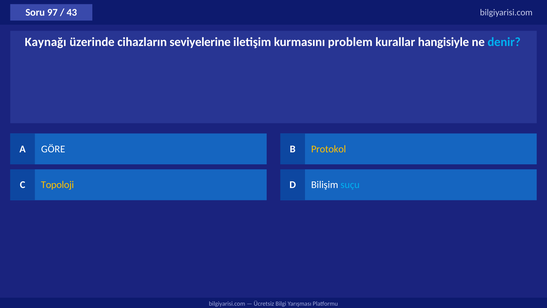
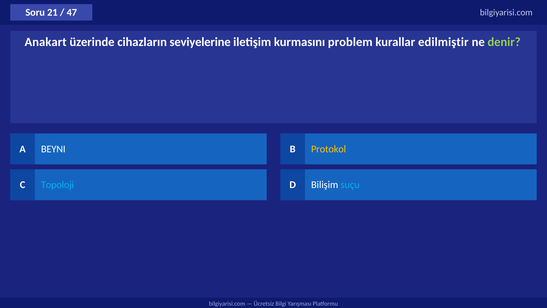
97: 97 -> 21
43: 43 -> 47
Kaynağı: Kaynağı -> Anakart
hangisiyle: hangisiyle -> edilmiştir
denir colour: light blue -> light green
GÖRE: GÖRE -> BEYNI
Topoloji colour: yellow -> light blue
